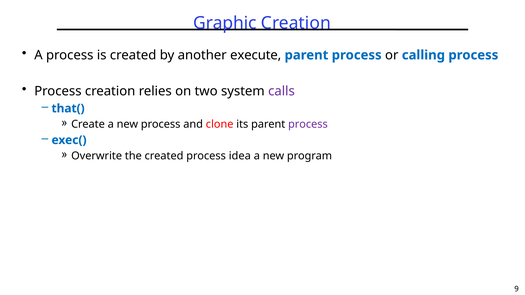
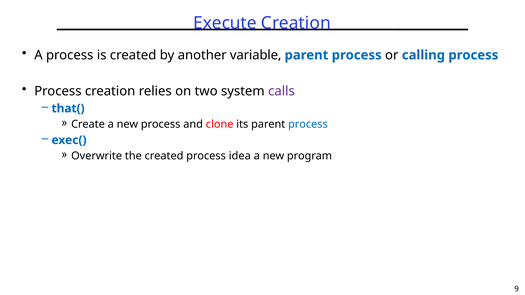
Graphic: Graphic -> Execute
execute: execute -> variable
process at (308, 124) colour: purple -> blue
